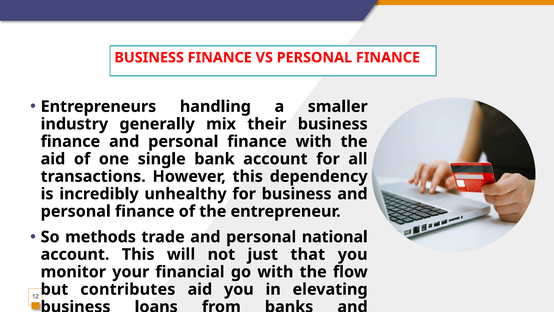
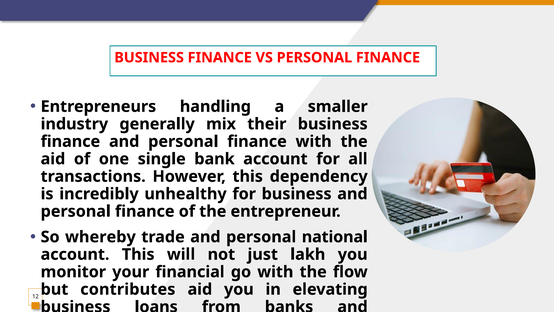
methods: methods -> whereby
that: that -> lakh
